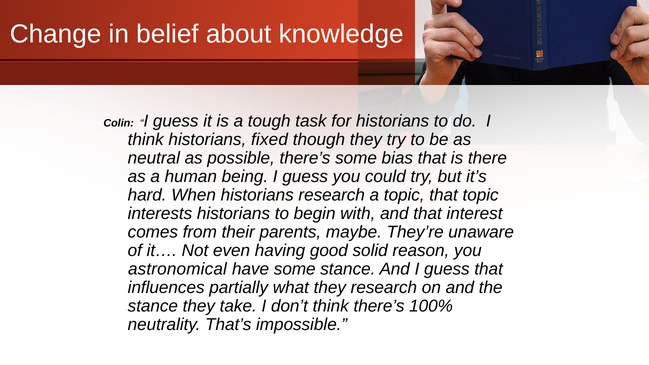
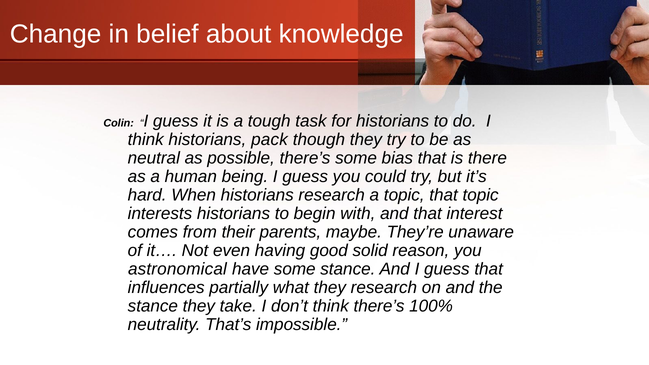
fixed: fixed -> pack
